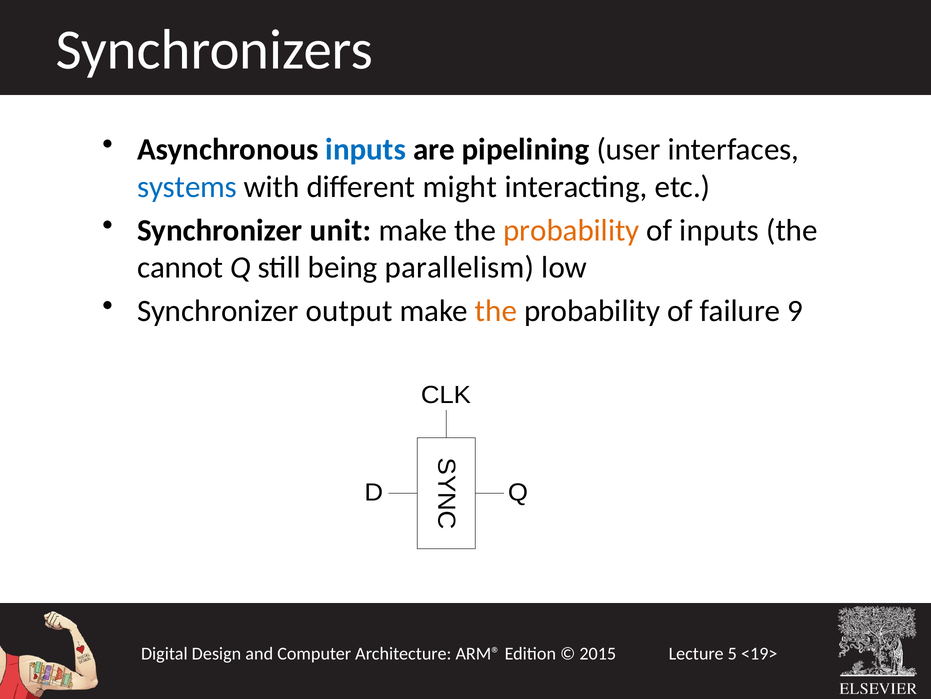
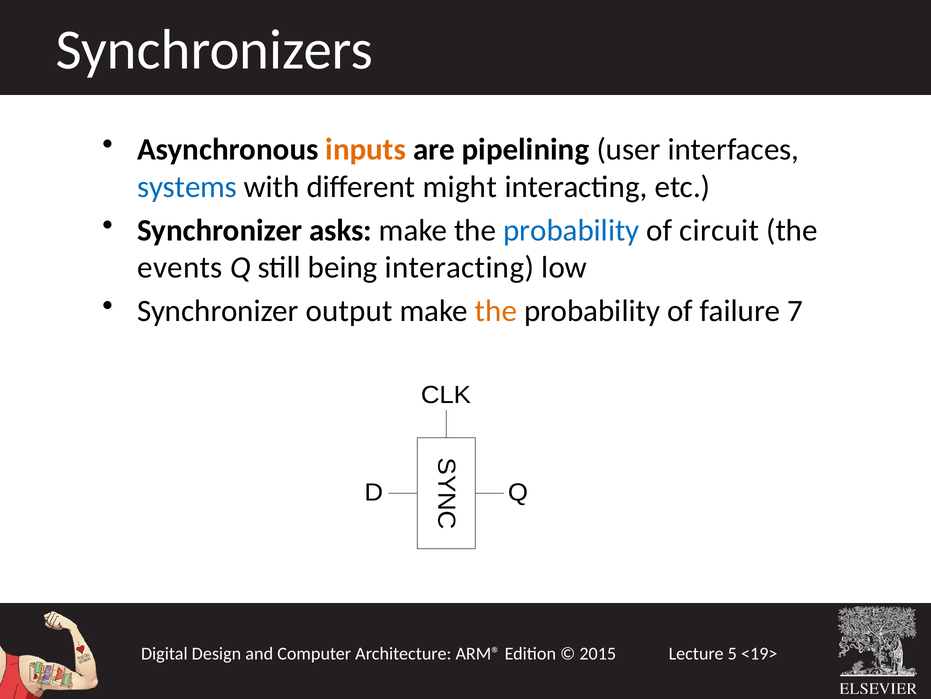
inputs at (366, 149) colour: blue -> orange
unit: unit -> asks
probability at (571, 230) colour: orange -> blue
of inputs: inputs -> circuit
cannot: cannot -> events
being parallelism: parallelism -> interacting
9: 9 -> 7
